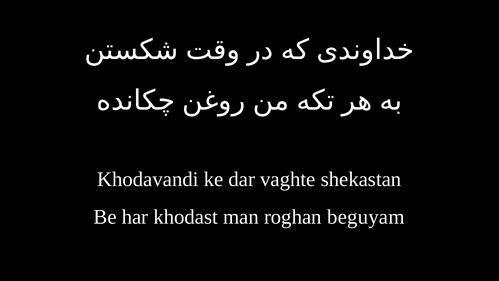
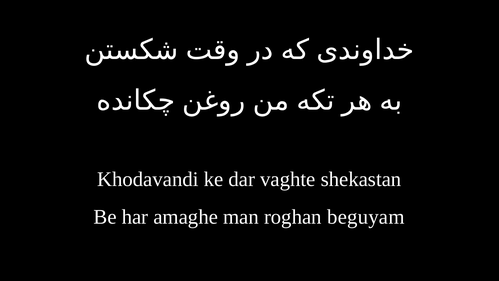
khodast: khodast -> amaghe
